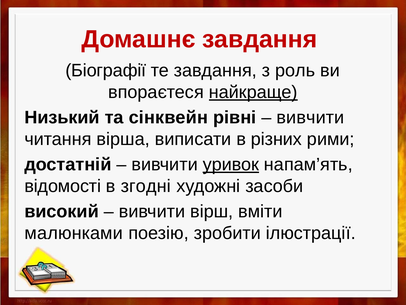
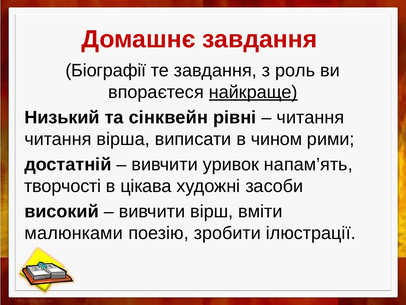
вивчити at (310, 117): вивчити -> читання
різних: різних -> чином
уривок underline: present -> none
відомості: відомості -> творчості
згодні: згодні -> цікава
